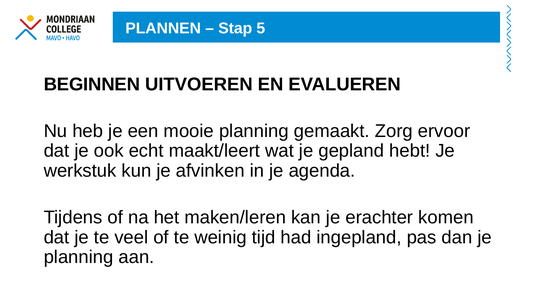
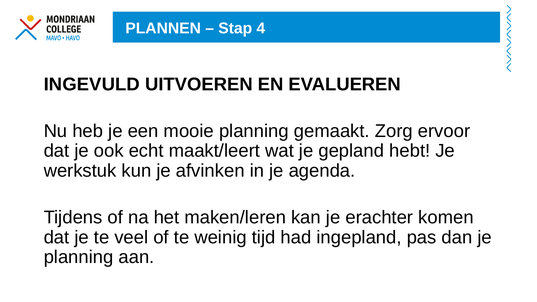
5: 5 -> 4
BEGINNEN: BEGINNEN -> INGEVULD
